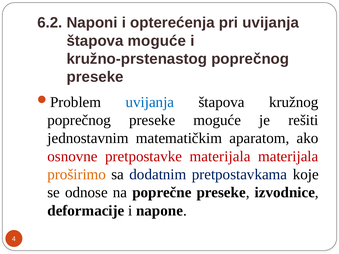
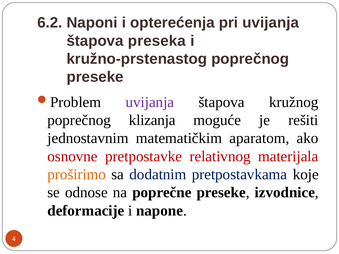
štapova moguće: moguće -> preseka
uvijanja at (150, 102) colour: blue -> purple
preseke at (152, 120): preseke -> klizanja
pretpostavke materijala: materijala -> relativnog
